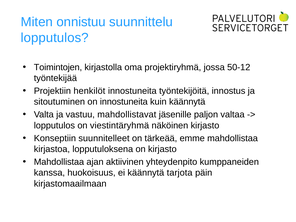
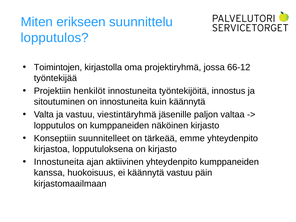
onnistuu: onnistuu -> erikseen
50-12: 50-12 -> 66-12
mahdollistavat: mahdollistavat -> viestintäryhmä
on viestintäryhmä: viestintäryhmä -> kumppaneiden
emme mahdollistaa: mahdollistaa -> yhteydenpito
Mahdollistaa at (59, 162): Mahdollistaa -> Innostuneita
käännytä tarjota: tarjota -> vastuu
